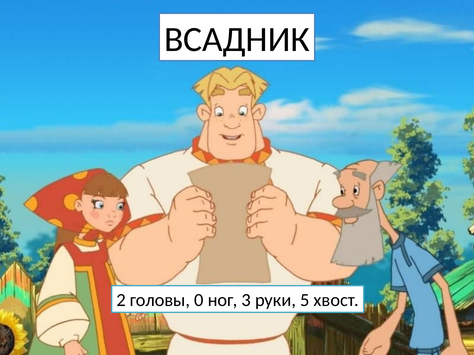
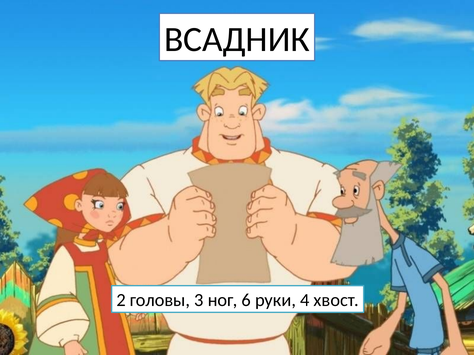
0: 0 -> 3
3: 3 -> 6
5: 5 -> 4
